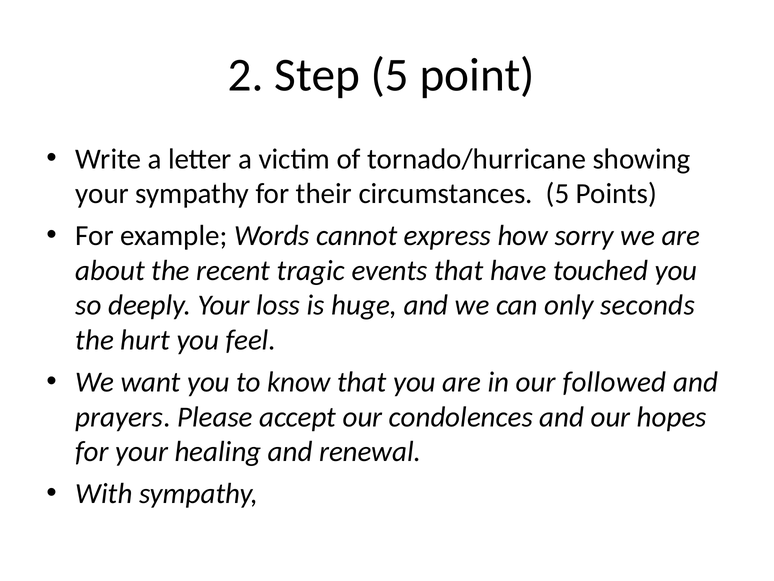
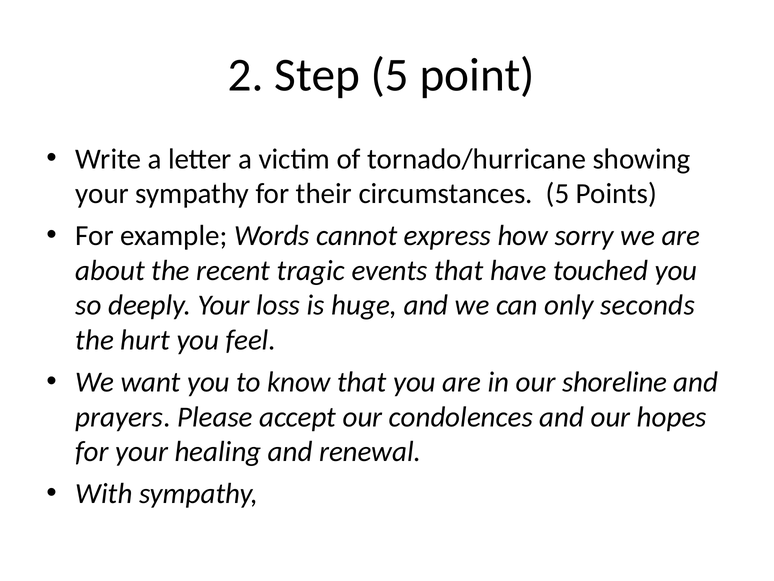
followed: followed -> shoreline
